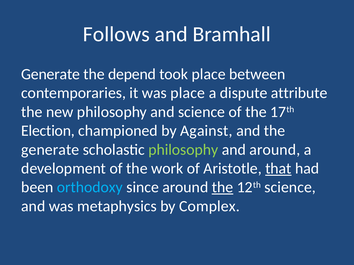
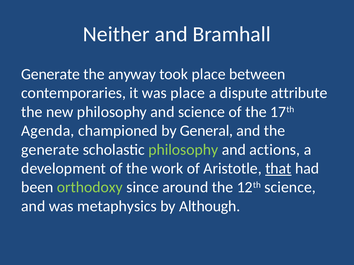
Follows: Follows -> Neither
depend: depend -> anyway
Election: Election -> Agenda
Against: Against -> General
and around: around -> actions
orthodoxy colour: light blue -> light green
the at (223, 188) underline: present -> none
Complex: Complex -> Although
